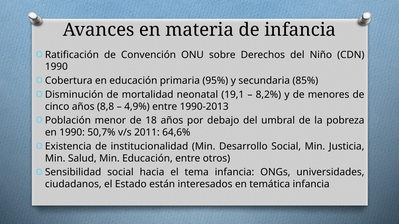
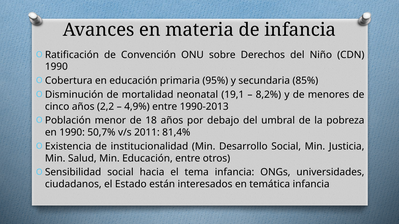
8,8: 8,8 -> 2,2
64,6%: 64,6% -> 81,4%
